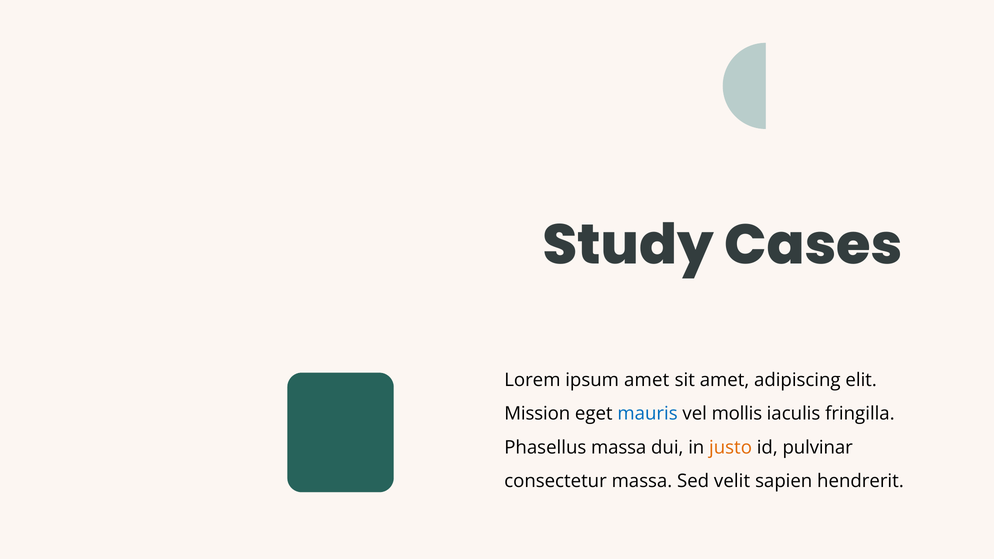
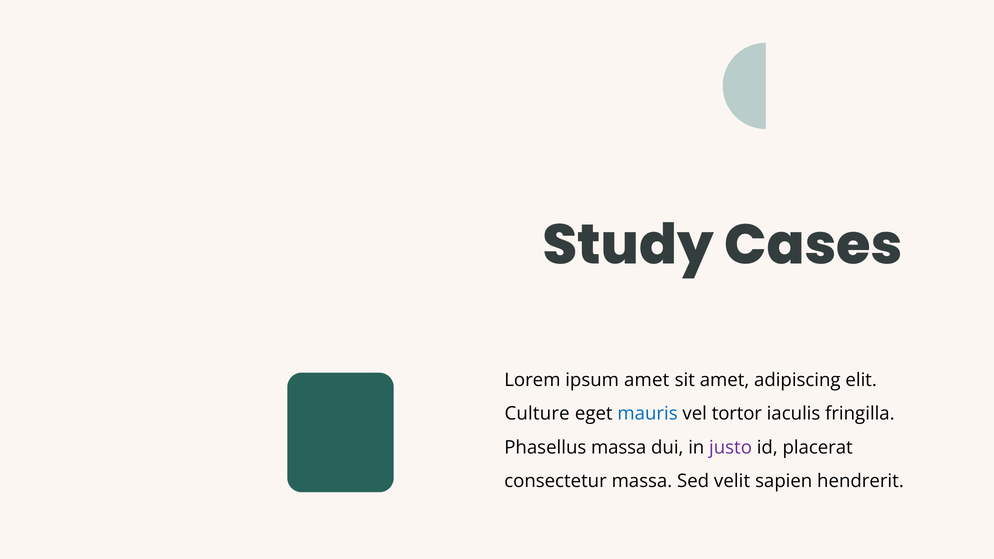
Mission: Mission -> Culture
mollis: mollis -> tortor
justo colour: orange -> purple
pulvinar: pulvinar -> placerat
